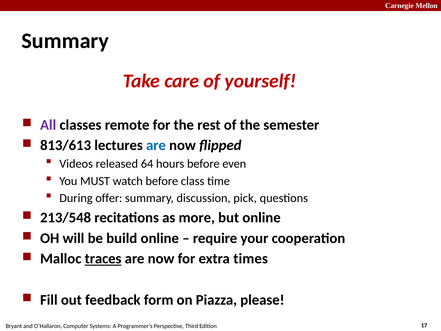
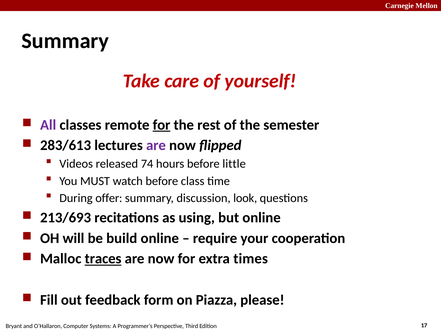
for at (162, 125) underline: none -> present
813/613: 813/613 -> 283/613
are at (156, 145) colour: blue -> purple
64: 64 -> 74
even: even -> little
pick: pick -> look
213/548: 213/548 -> 213/693
more: more -> using
